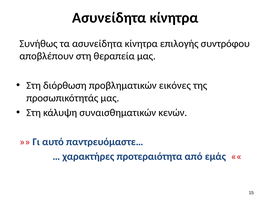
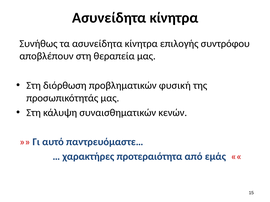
εικόνες: εικόνες -> φυσική
